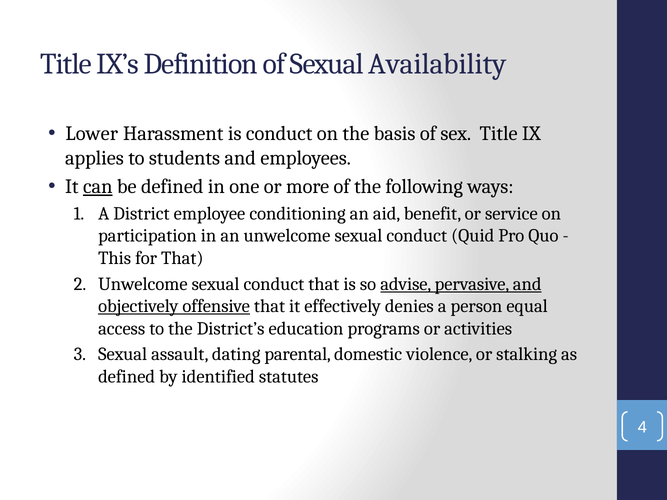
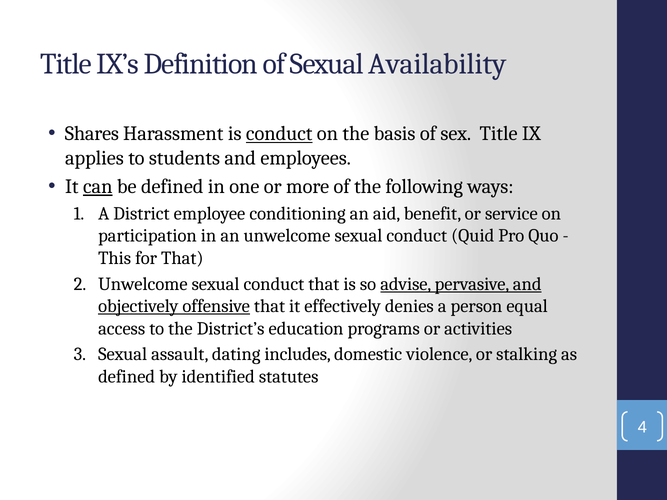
Lower: Lower -> Shares
conduct at (279, 134) underline: none -> present
parental: parental -> includes
